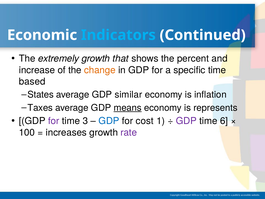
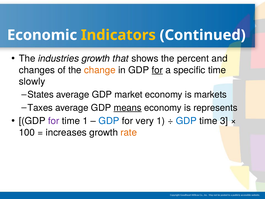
Indicators colour: light blue -> yellow
extremely: extremely -> industries
increase: increase -> changes
for at (157, 70) underline: none -> present
based: based -> slowly
similar: similar -> market
inflation: inflation -> markets
time 3: 3 -> 1
cost: cost -> very
GDP at (186, 121) colour: purple -> blue
6: 6 -> 3
rate colour: purple -> orange
